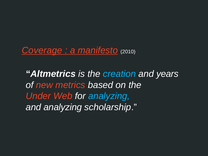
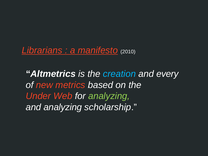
Coverage: Coverage -> Librarians
years: years -> every
analyzing at (109, 96) colour: light blue -> light green
